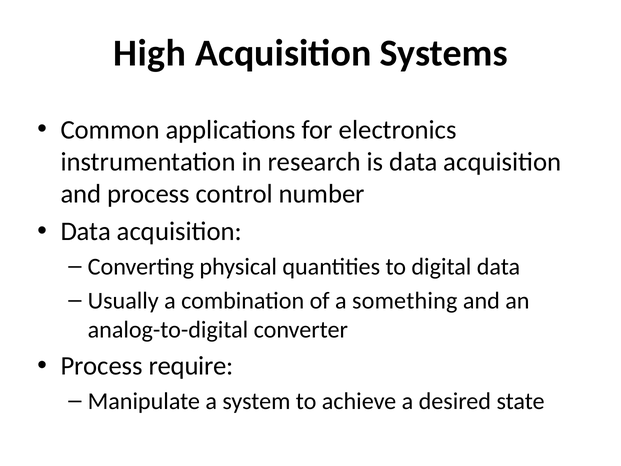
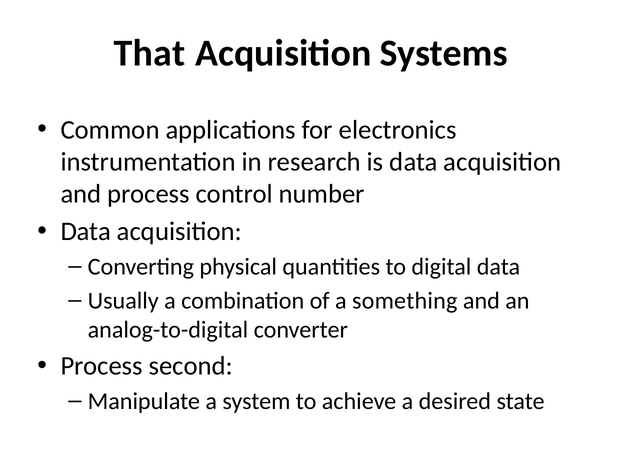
High: High -> That
require: require -> second
